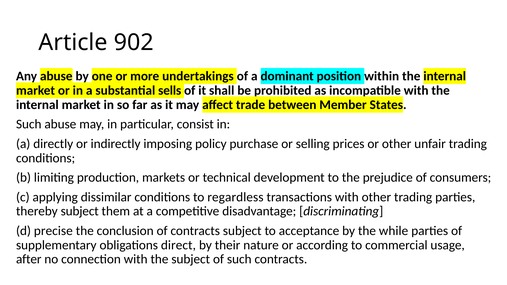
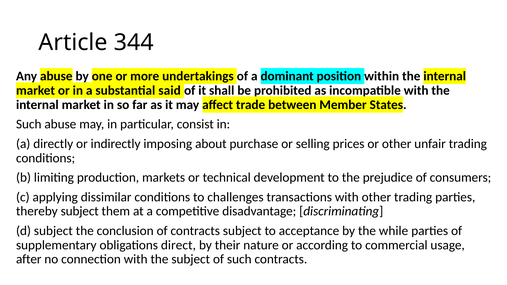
902: 902 -> 344
sells: sells -> said
policy: policy -> about
regardless: regardless -> challenges
d precise: precise -> subject
